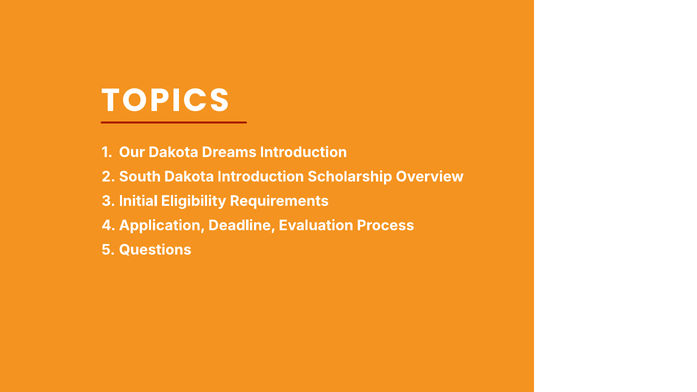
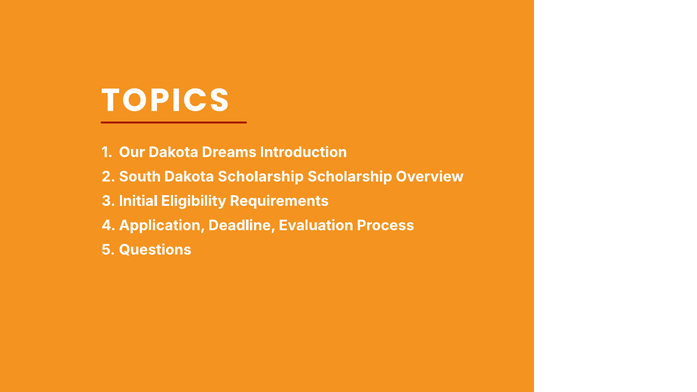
Dakota Introduction: Introduction -> Scholarship
